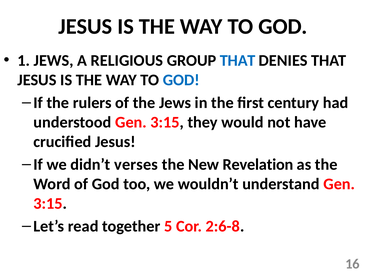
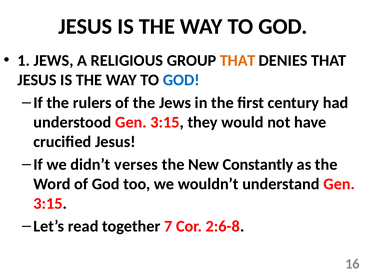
THAT at (238, 61) colour: blue -> orange
Revelation: Revelation -> Constantly
5: 5 -> 7
